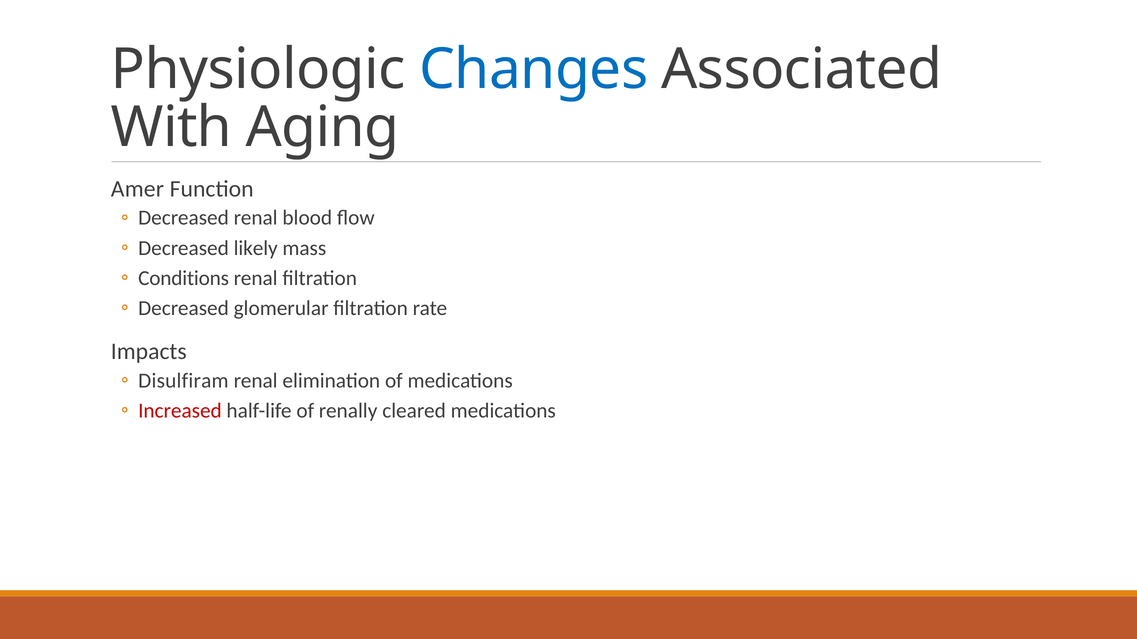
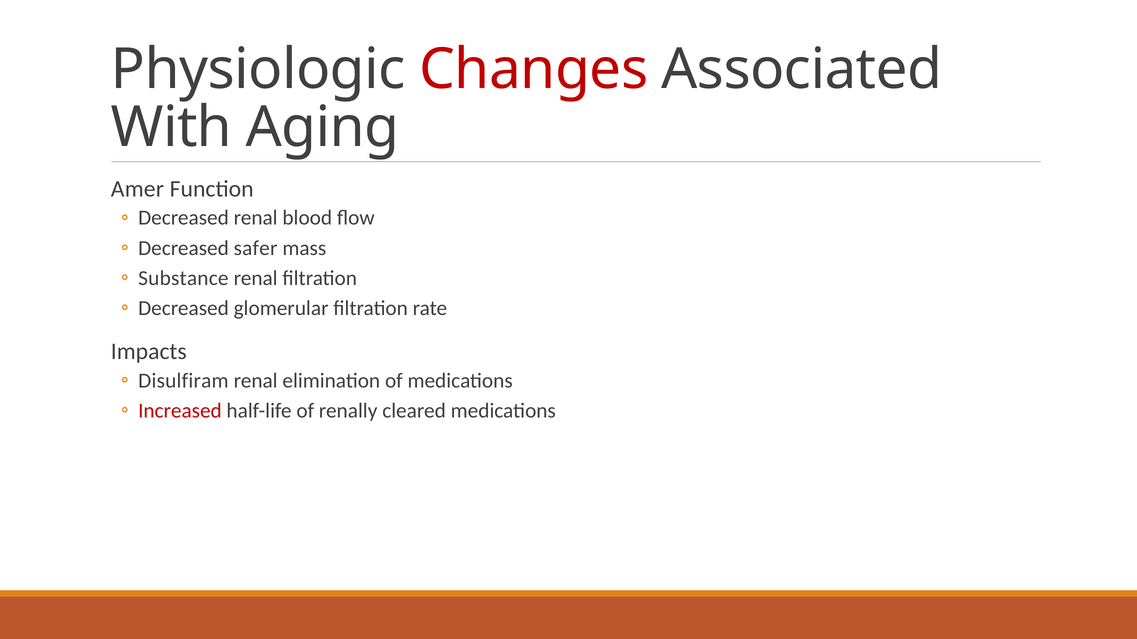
Changes colour: blue -> red
likely: likely -> safer
Conditions: Conditions -> Substance
